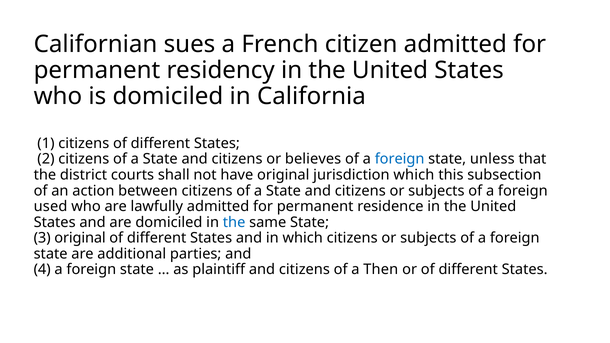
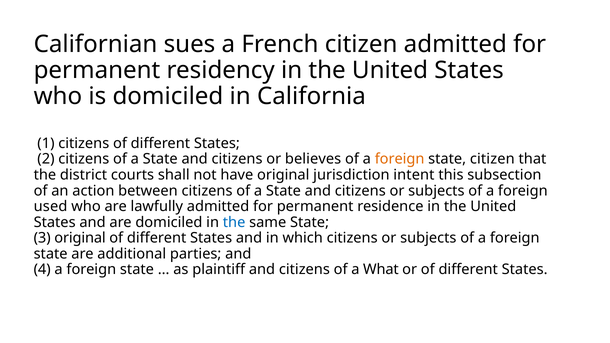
foreign at (400, 159) colour: blue -> orange
state unless: unless -> citizen
jurisdiction which: which -> intent
Then: Then -> What
